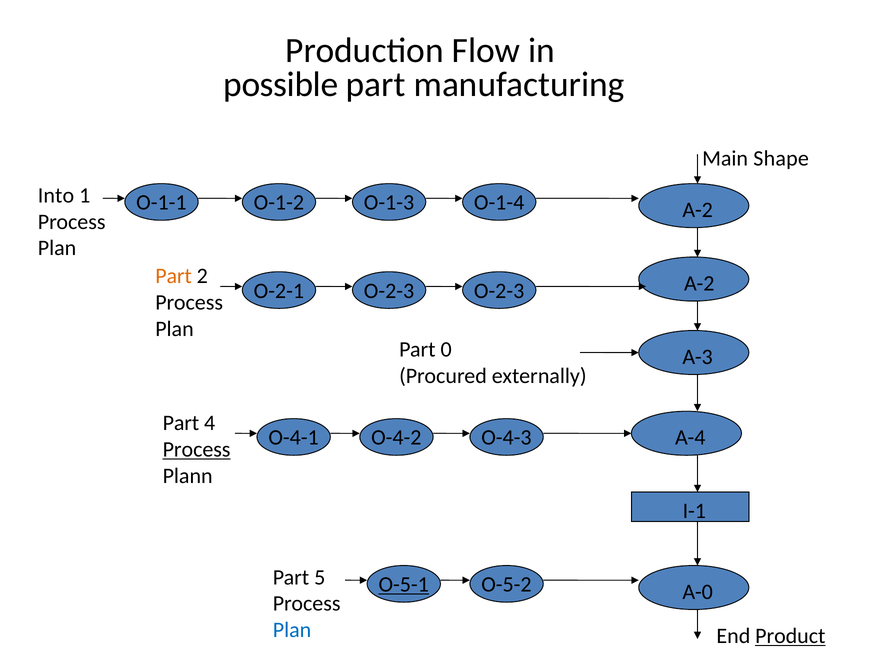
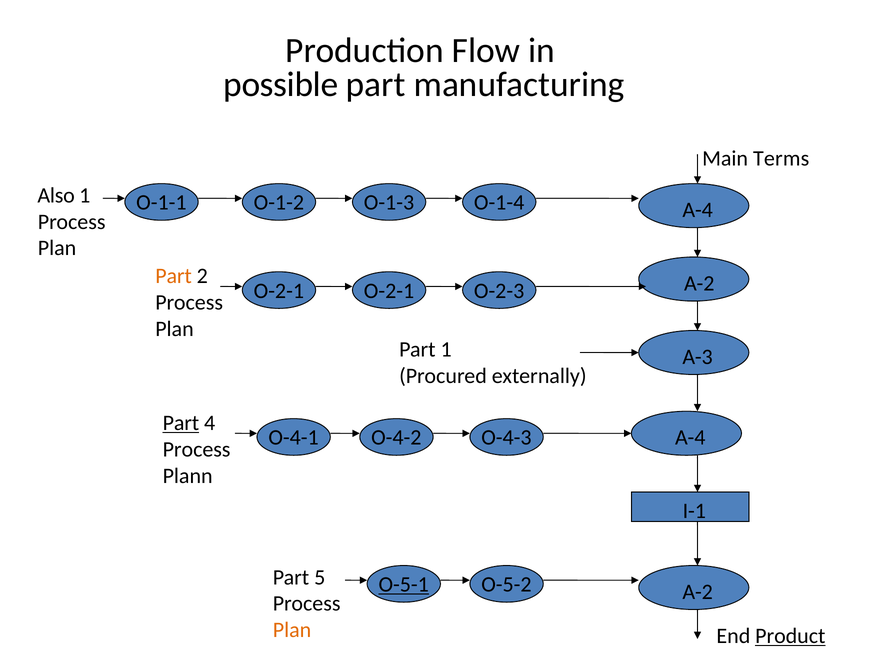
Shape: Shape -> Terms
Into: Into -> Also
A-2 at (698, 210): A-2 -> A-4
O-2-1 O-2-3: O-2-3 -> O-2-1
Part 0: 0 -> 1
Part at (181, 423) underline: none -> present
Process at (197, 449) underline: present -> none
A-0 at (698, 592): A-0 -> A-2
Plan at (292, 630) colour: blue -> orange
